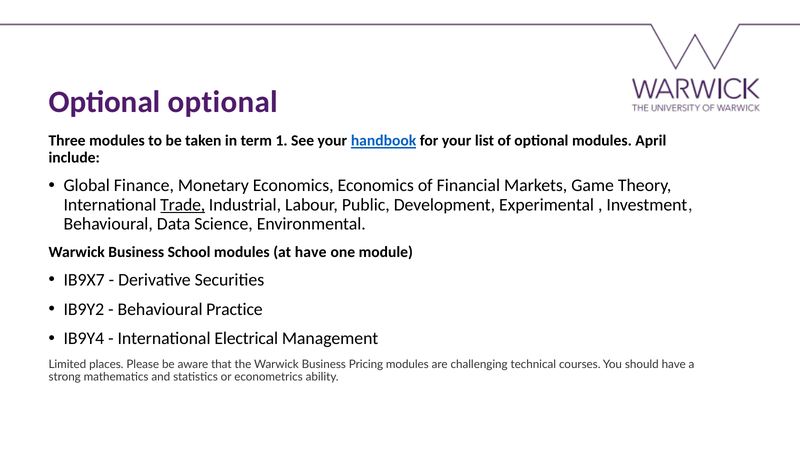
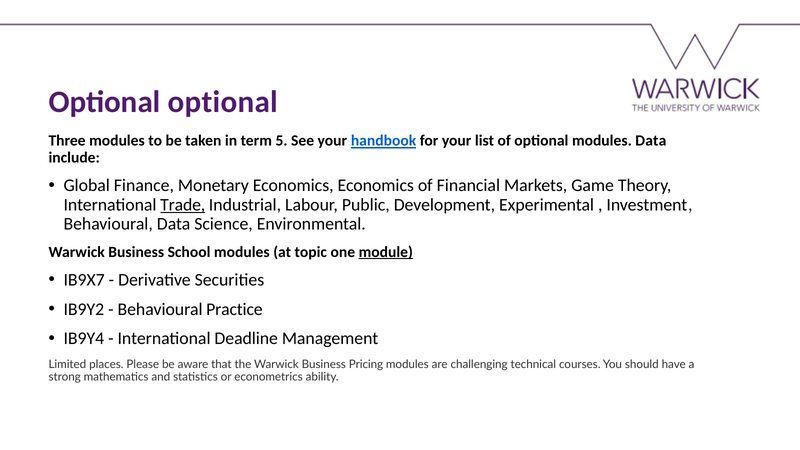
1: 1 -> 5
modules April: April -> Data
at have: have -> topic
module underline: none -> present
Electrical: Electrical -> Deadline
